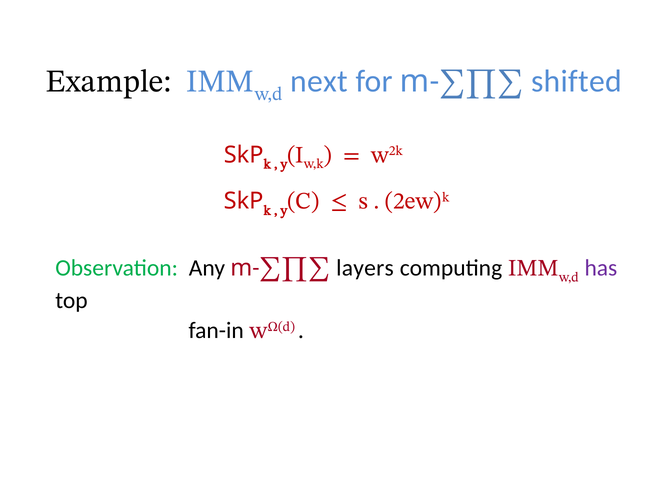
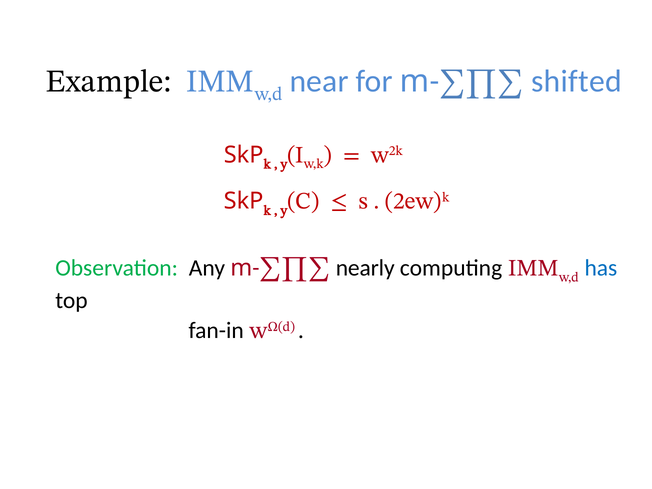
next: next -> near
layers: layers -> nearly
has colour: purple -> blue
